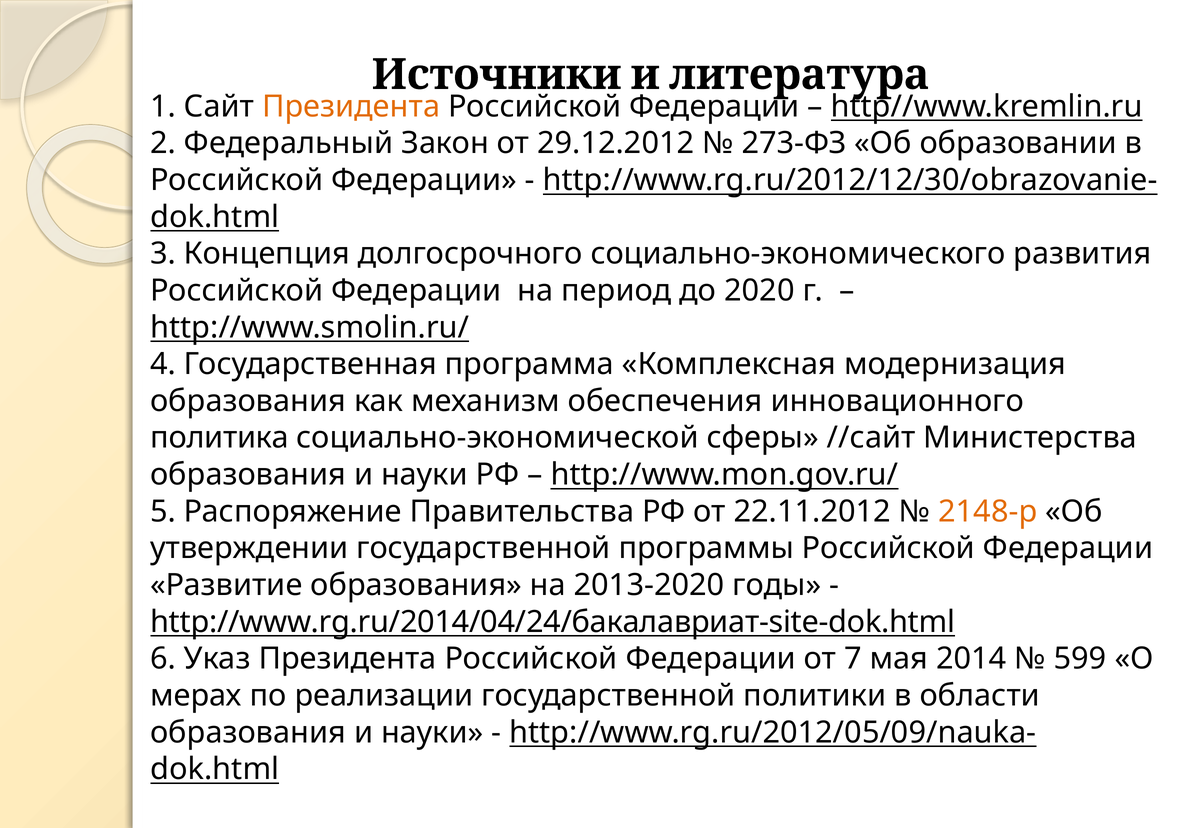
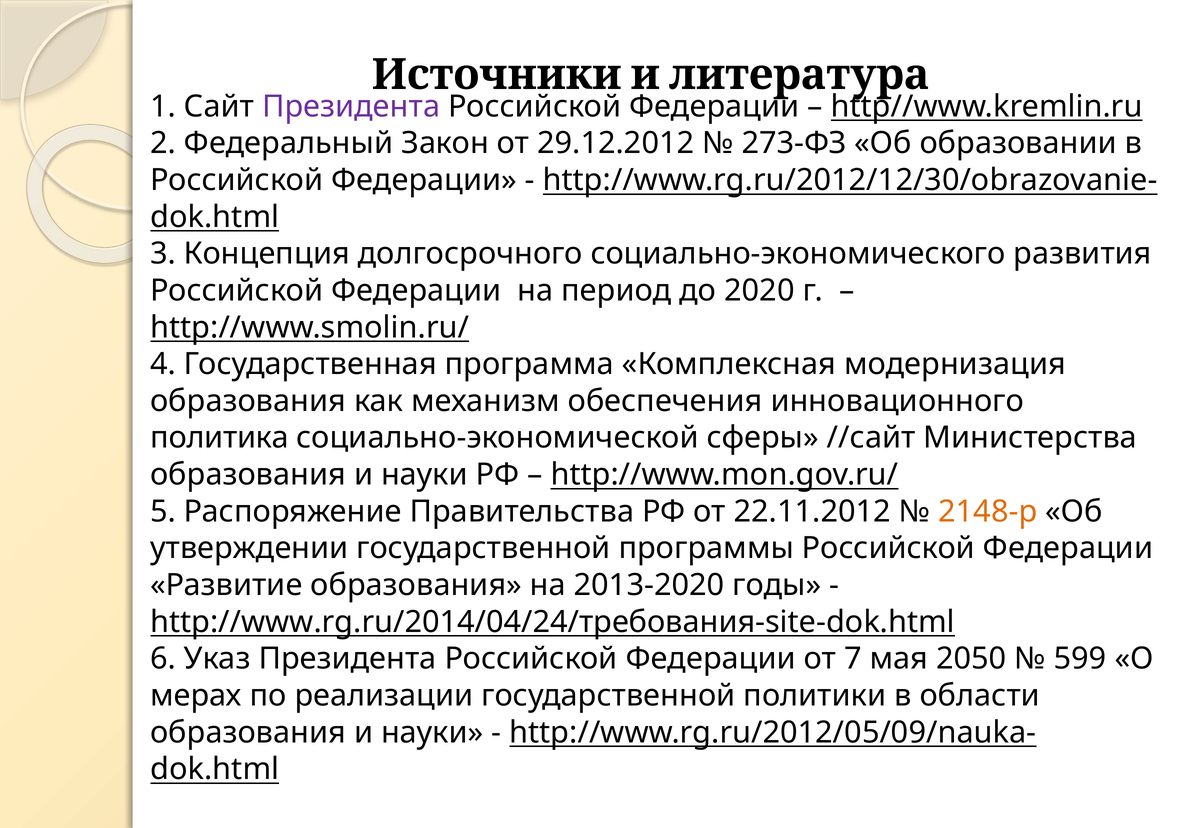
Президента at (351, 107) colour: orange -> purple
http://www.rg.ru/2014/04/24/бакалавриат-site-dok.html: http://www.rg.ru/2014/04/24/бакалавриат-site-dok.html -> http://www.rg.ru/2014/04/24/требования-site-dok.html
2014: 2014 -> 2050
